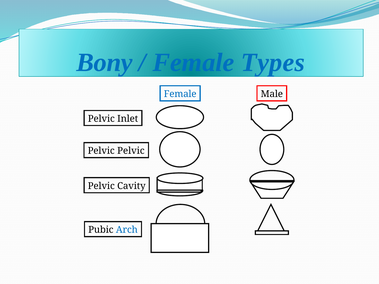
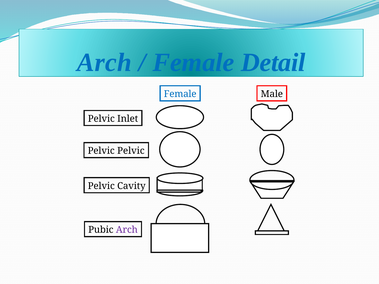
Bony at (105, 63): Bony -> Arch
Types: Types -> Detail
Arch at (127, 230) colour: blue -> purple
